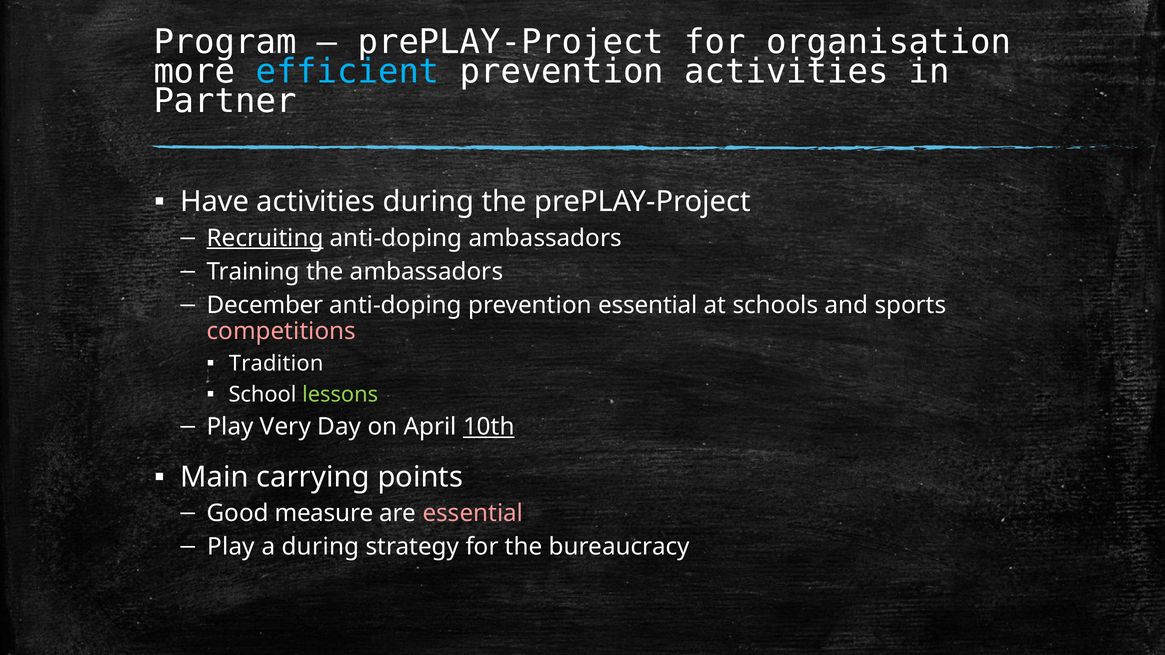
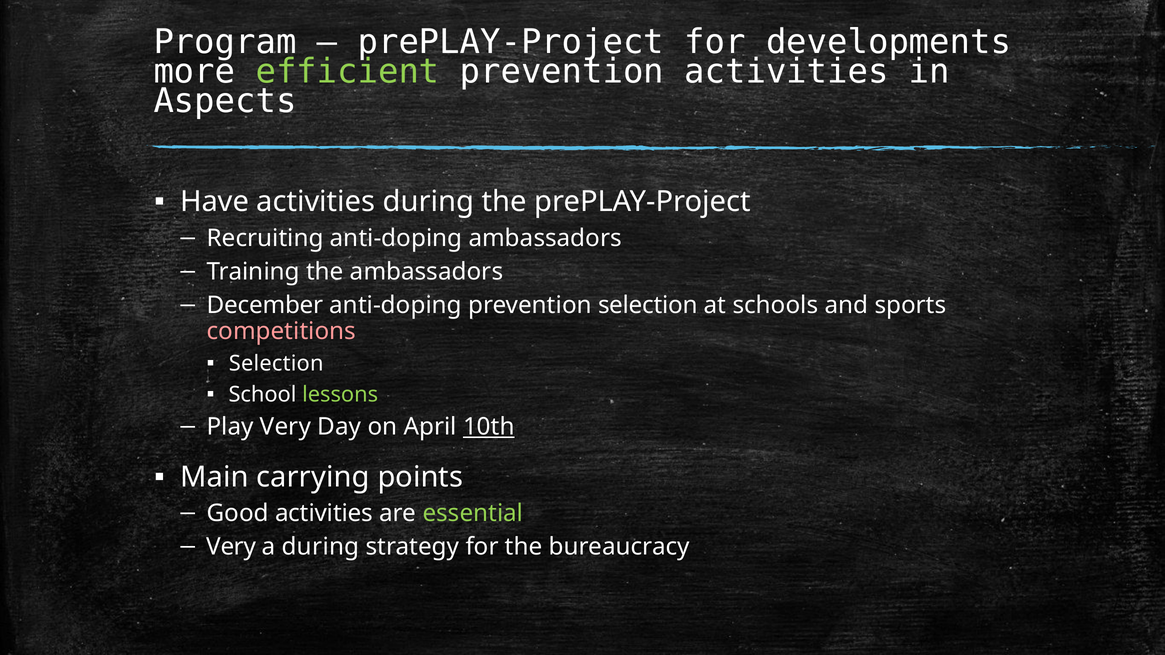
organisation: organisation -> developments
efficient colour: light blue -> light green
Partner: Partner -> Aspects
Recruiting underline: present -> none
prevention essential: essential -> selection
Tradition at (276, 364): Tradition -> Selection
Good measure: measure -> activities
essential at (473, 514) colour: pink -> light green
Play at (231, 547): Play -> Very
